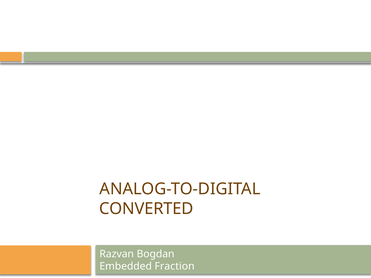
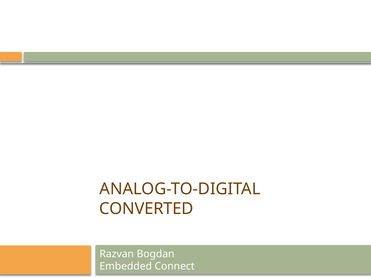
Fraction: Fraction -> Connect
